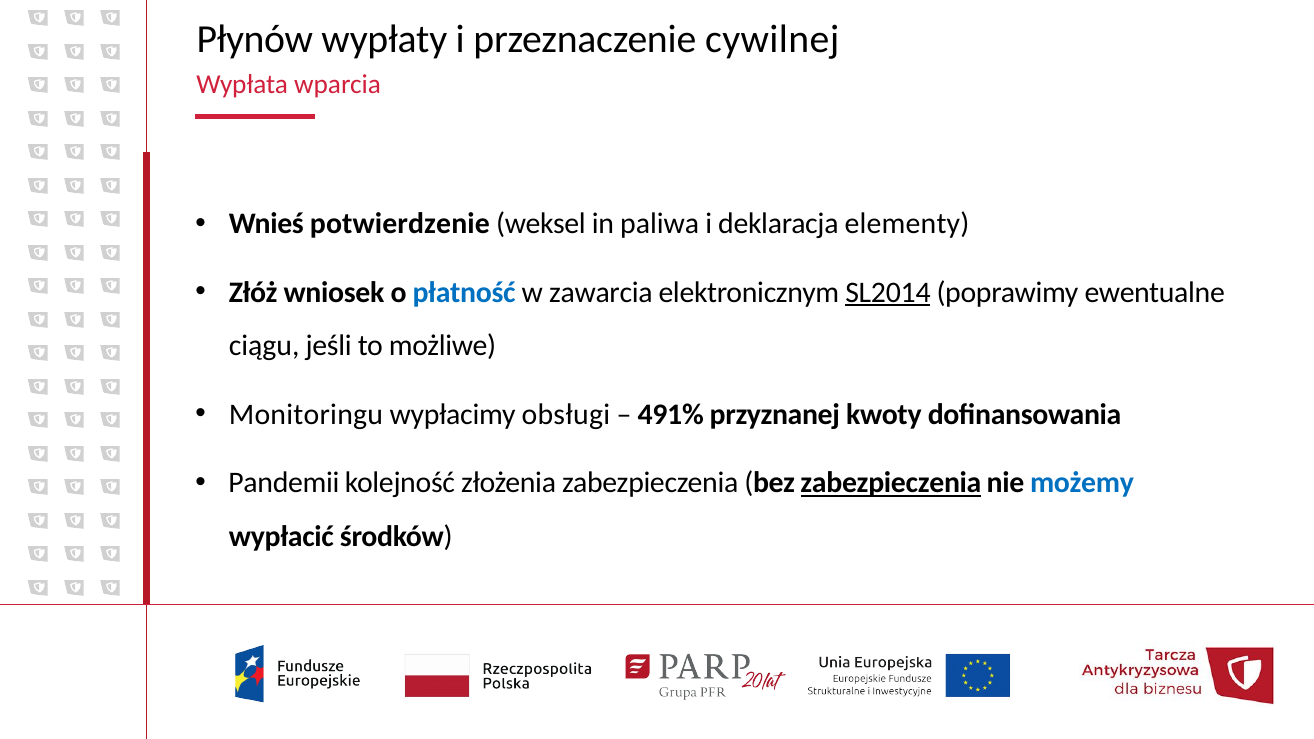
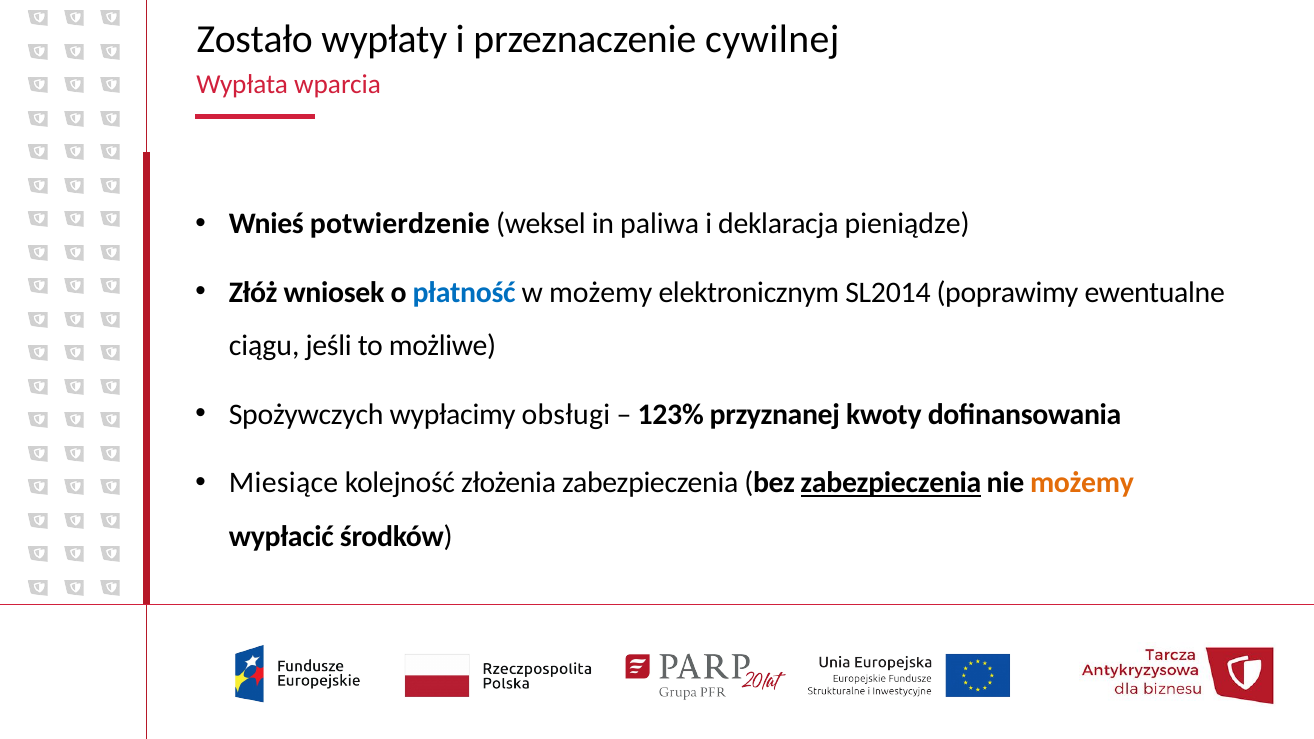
Płynów: Płynów -> Zostało
elementy: elementy -> pieniądze
w zawarcia: zawarcia -> możemy
SL2014 underline: present -> none
Monitoringu: Monitoringu -> Spożywczych
491%: 491% -> 123%
Pandemii: Pandemii -> Miesiące
możemy at (1082, 483) colour: blue -> orange
